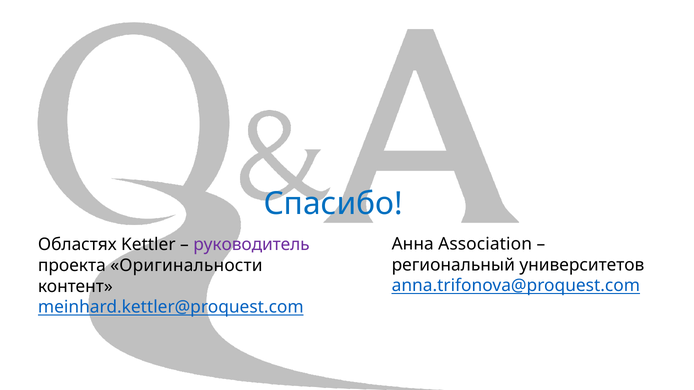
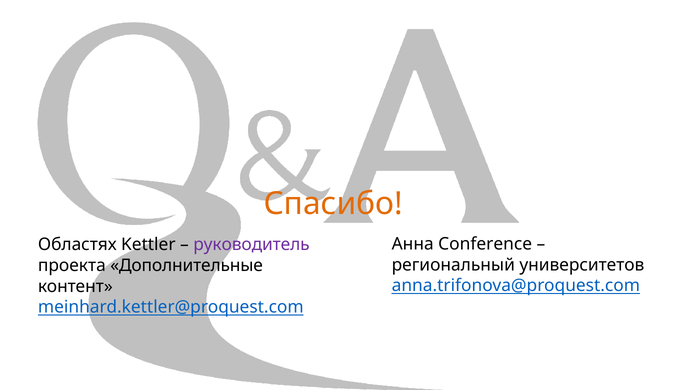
Спасибо colour: blue -> orange
Association: Association -> Conference
Оригинальности: Оригинальности -> Дополнительные
